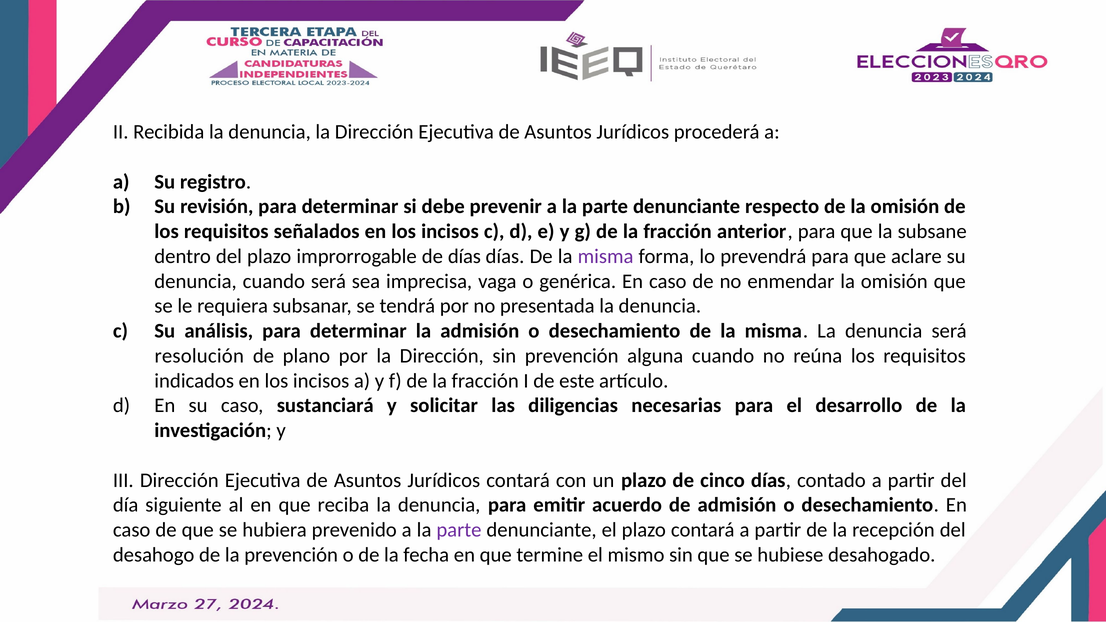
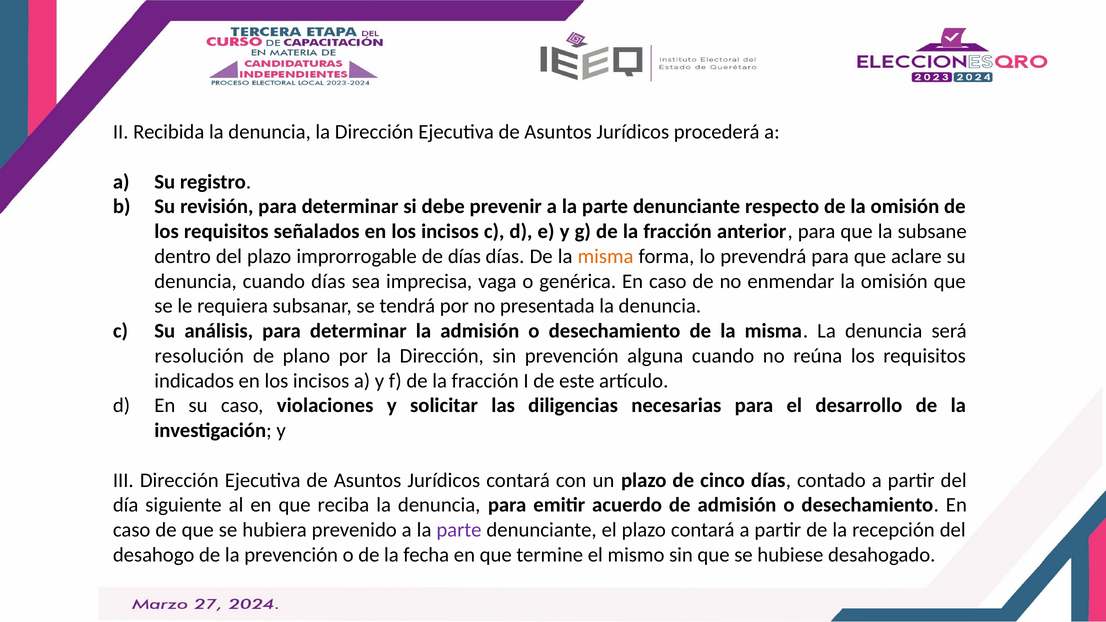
misma at (606, 256) colour: purple -> orange
cuando será: será -> días
sustanciará: sustanciará -> violaciones
